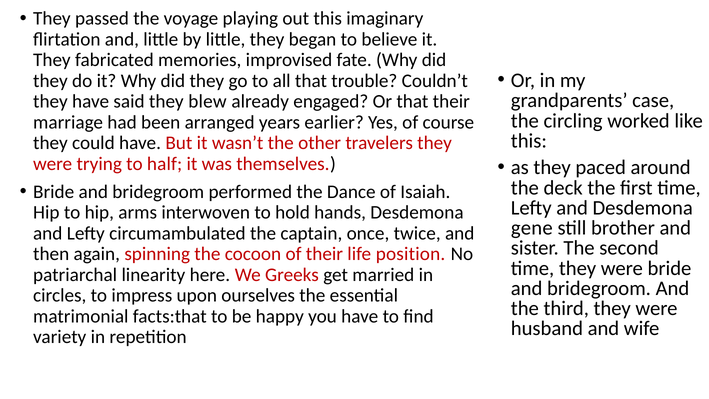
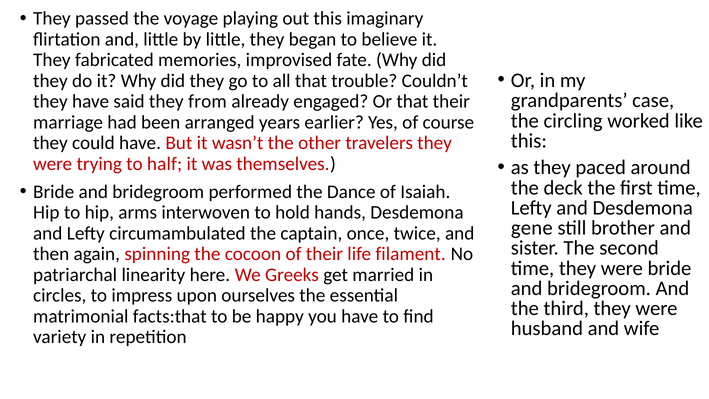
blew: blew -> from
position: position -> filament
